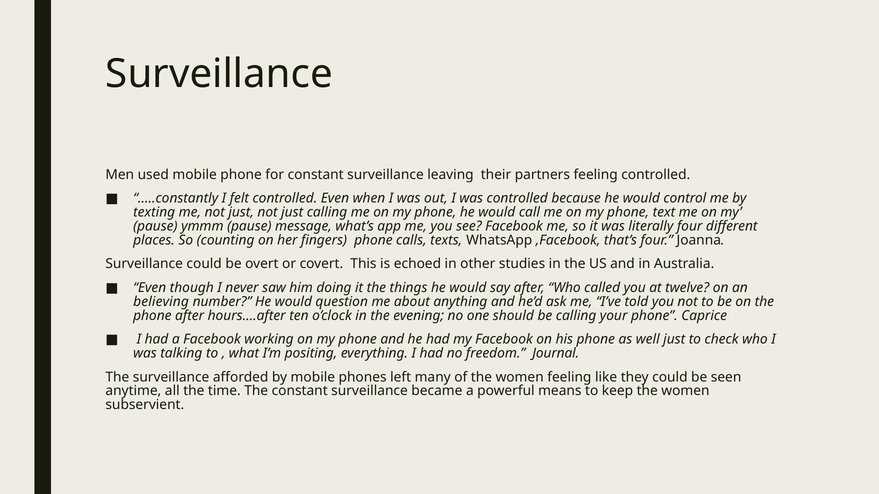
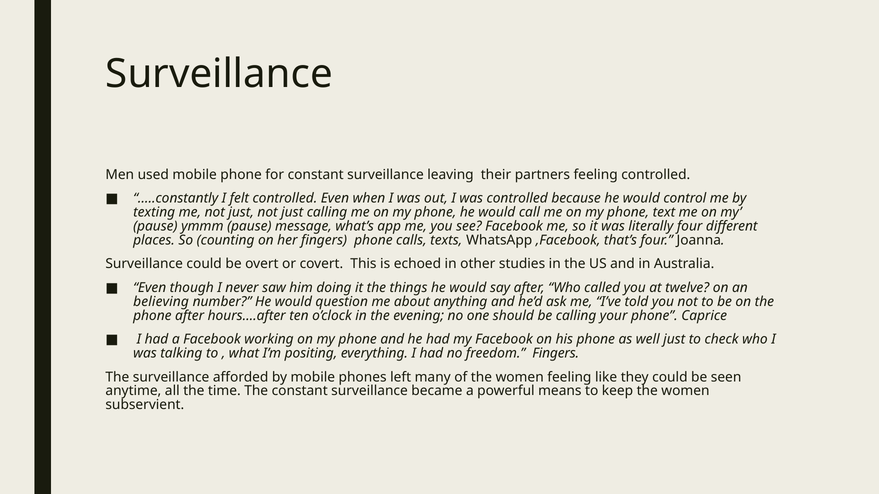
freedom Journal: Journal -> Fingers
